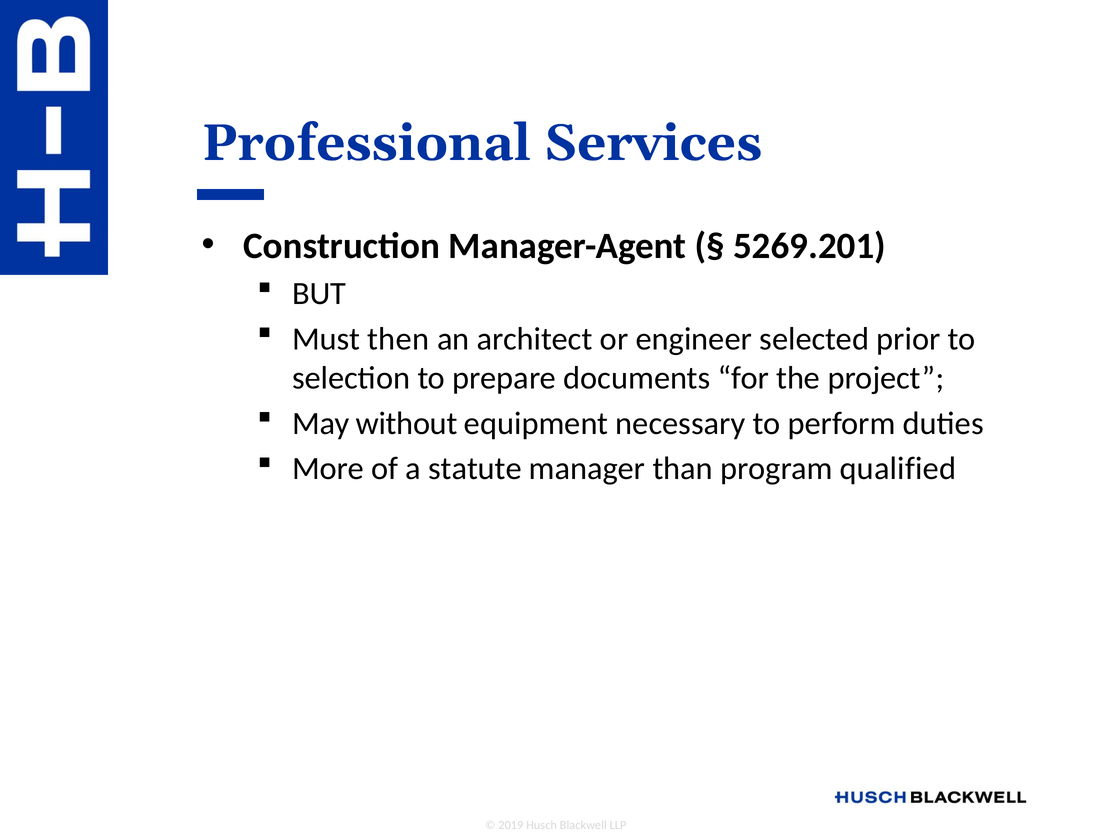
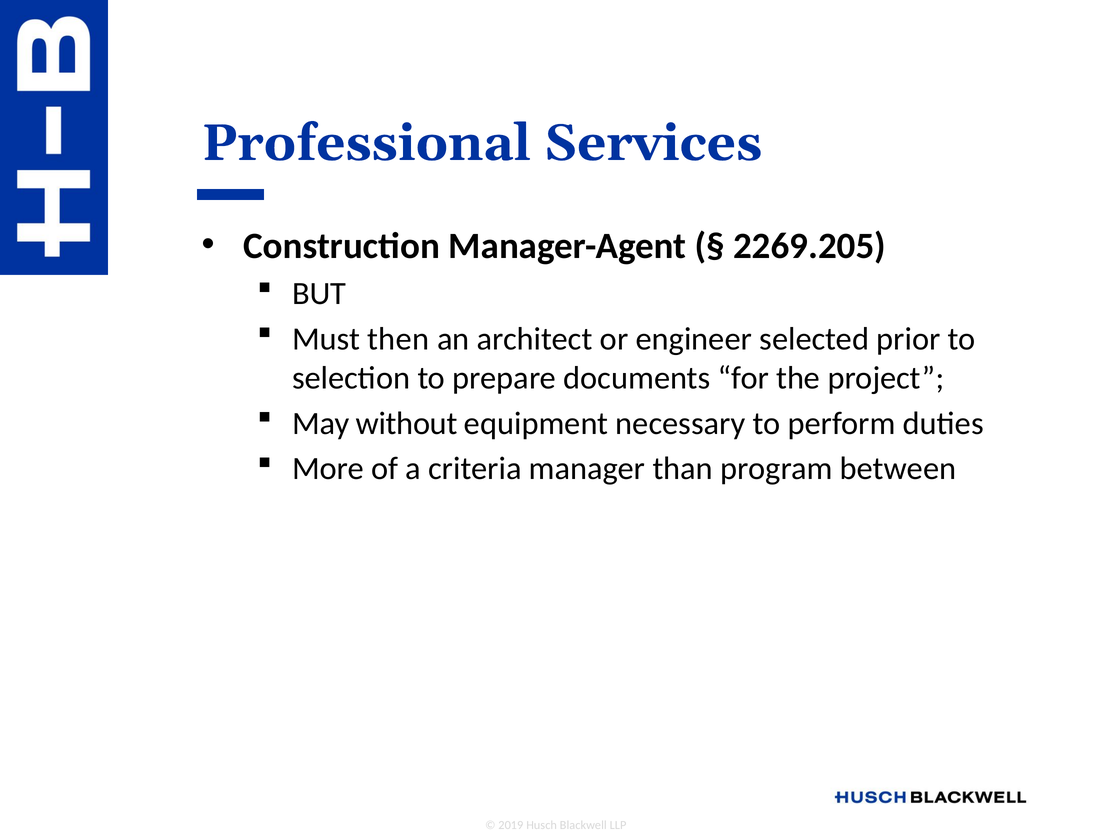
5269.201: 5269.201 -> 2269.205
statute: statute -> criteria
qualified: qualified -> between
